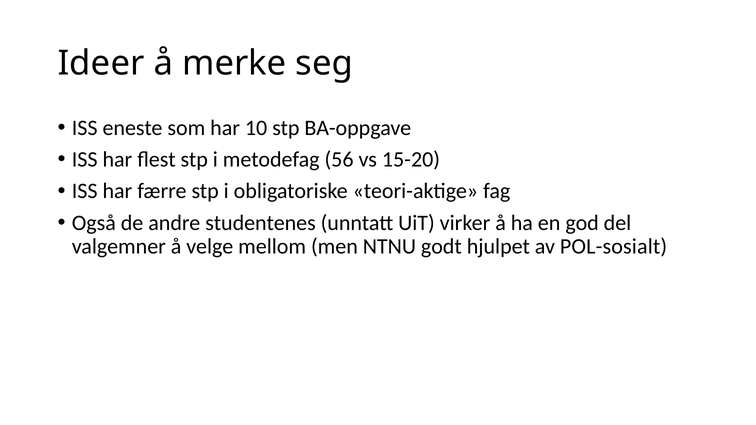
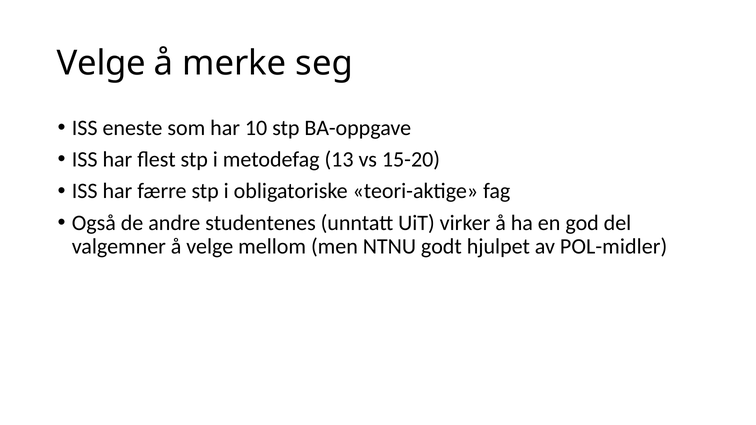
Ideer at (101, 64): Ideer -> Velge
56: 56 -> 13
POL-sosialt: POL-sosialt -> POL-midler
